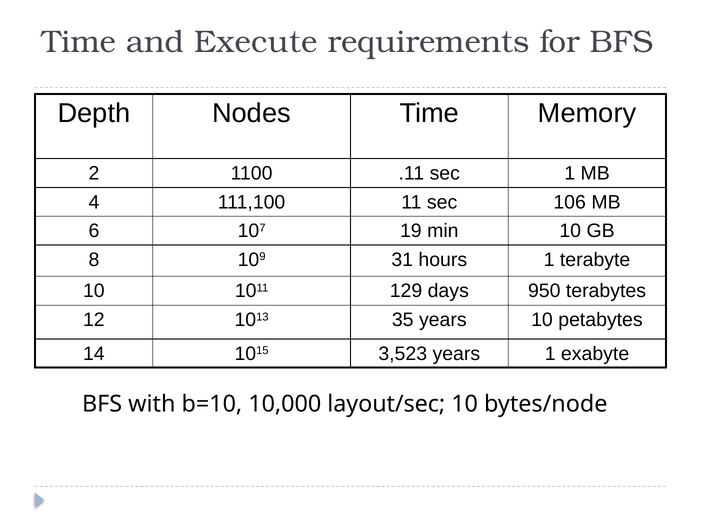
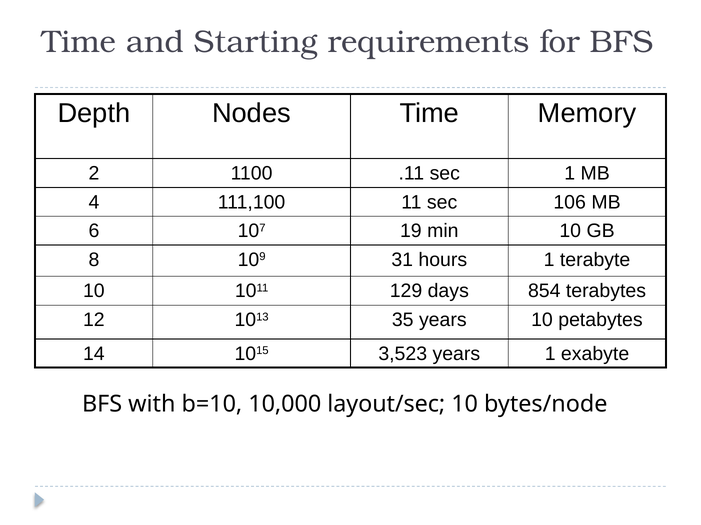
Execute: Execute -> Starting
950: 950 -> 854
